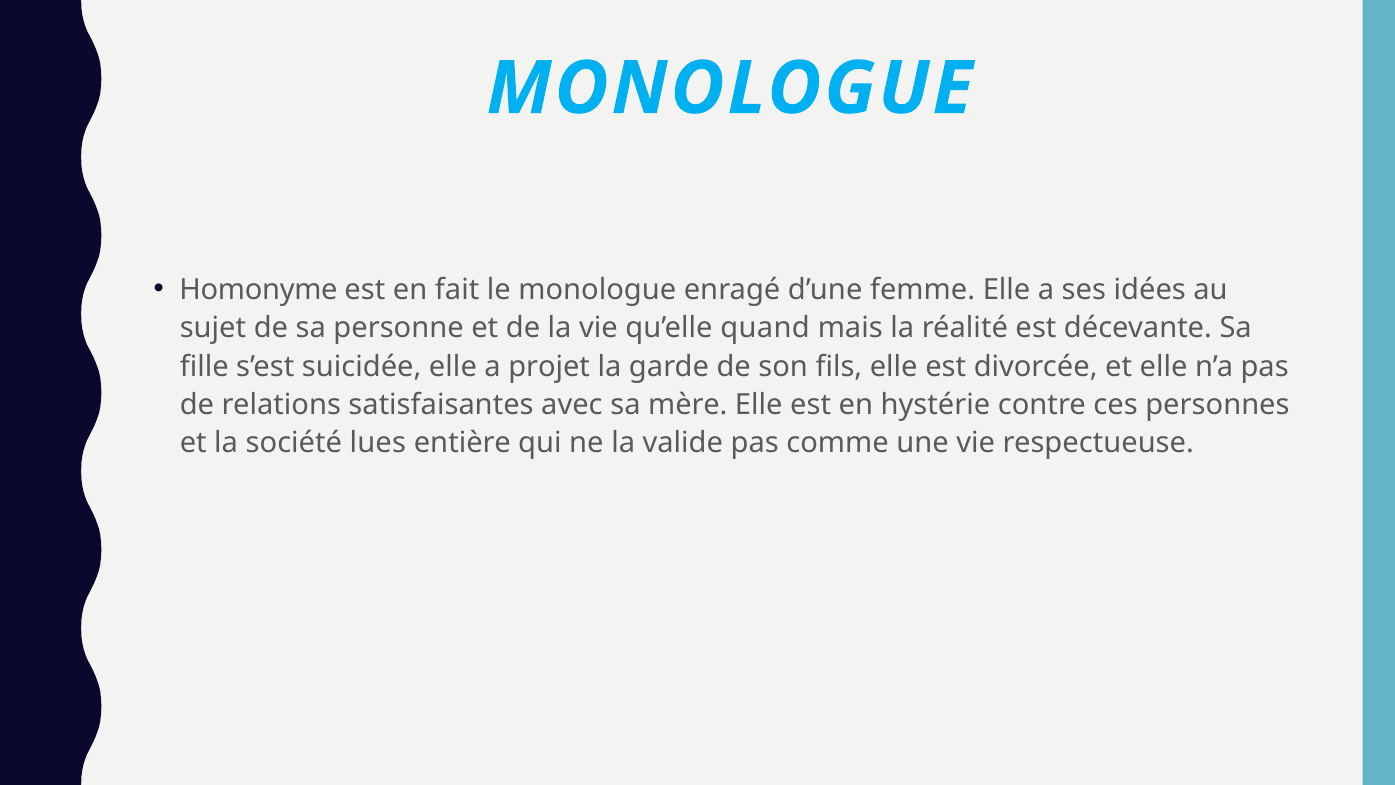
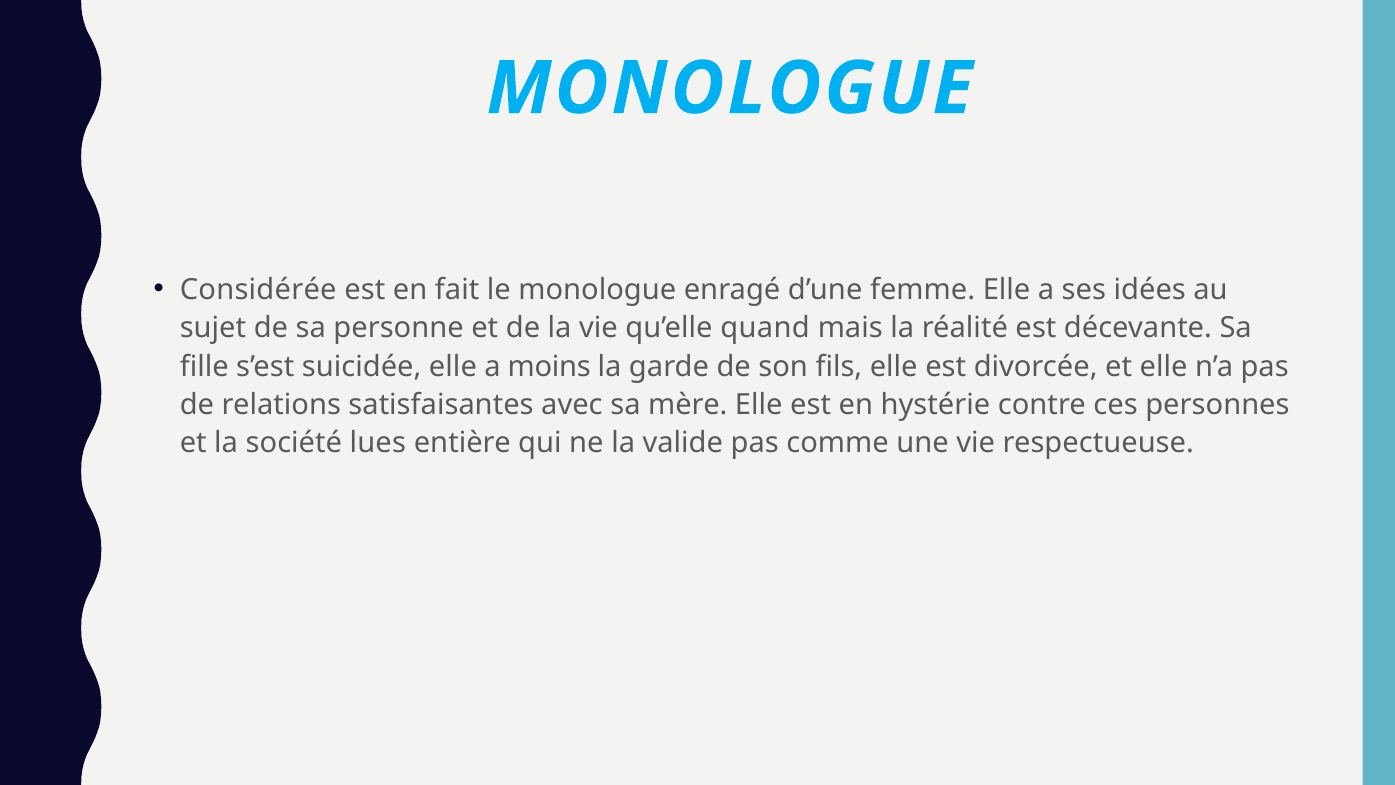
Homonyme: Homonyme -> Considérée
projet: projet -> moins
